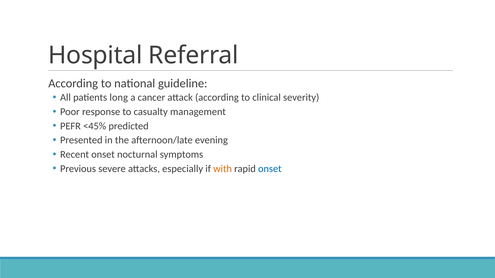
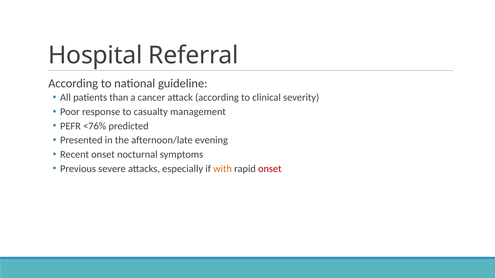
long: long -> than
<45%: <45% -> <76%
onset at (270, 169) colour: blue -> red
